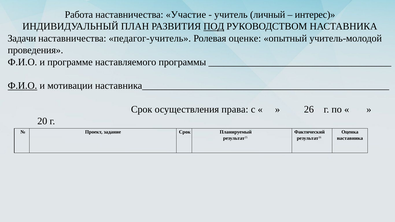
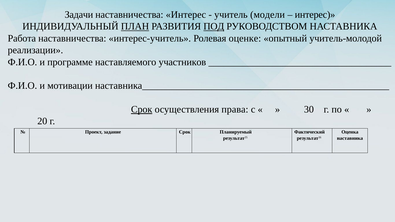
Работа: Работа -> Задачи
наставничества Участие: Участие -> Интерес
личный: личный -> модели
ПЛАН underline: none -> present
Задачи: Задачи -> Работа
педагог-учитель: педагог-учитель -> интерес-учитель
проведения: проведения -> реализации
программы: программы -> участников
Ф.И.О at (22, 86) underline: present -> none
Срок at (142, 109) underline: none -> present
26: 26 -> 30
